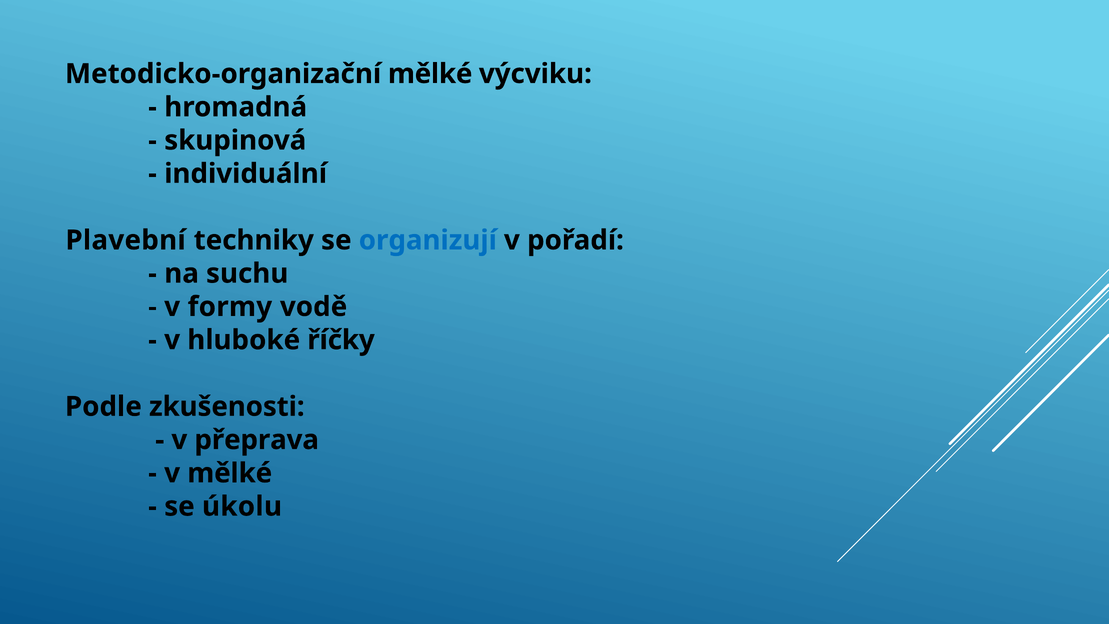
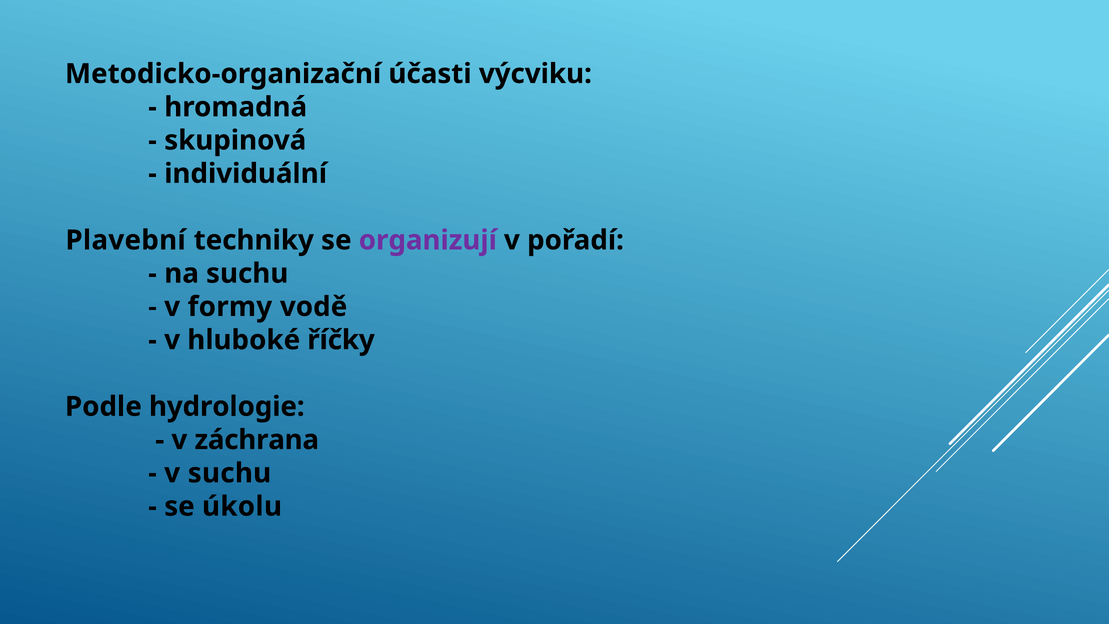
Metodicko-organizační mělké: mělké -> účasti
organizují colour: blue -> purple
zkušenosti: zkušenosti -> hydrologie
přeprava: přeprava -> záchrana
v mělké: mělké -> suchu
